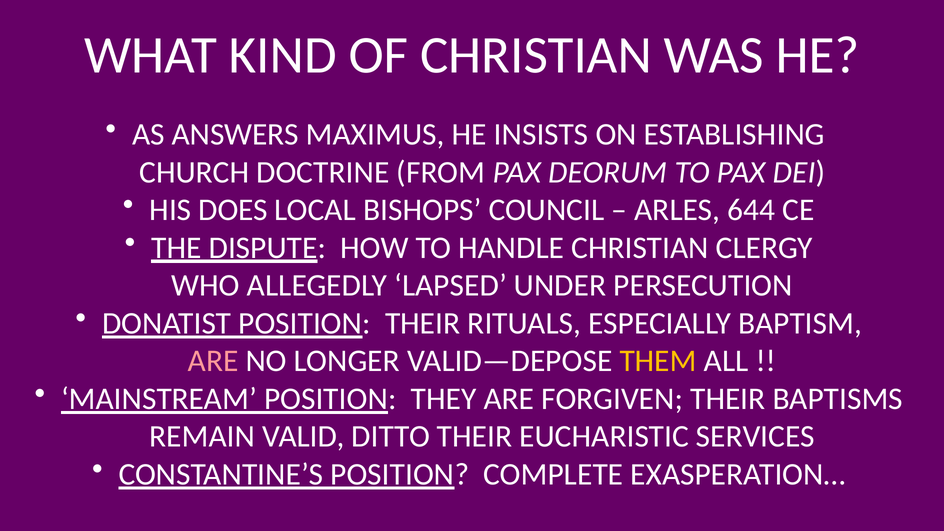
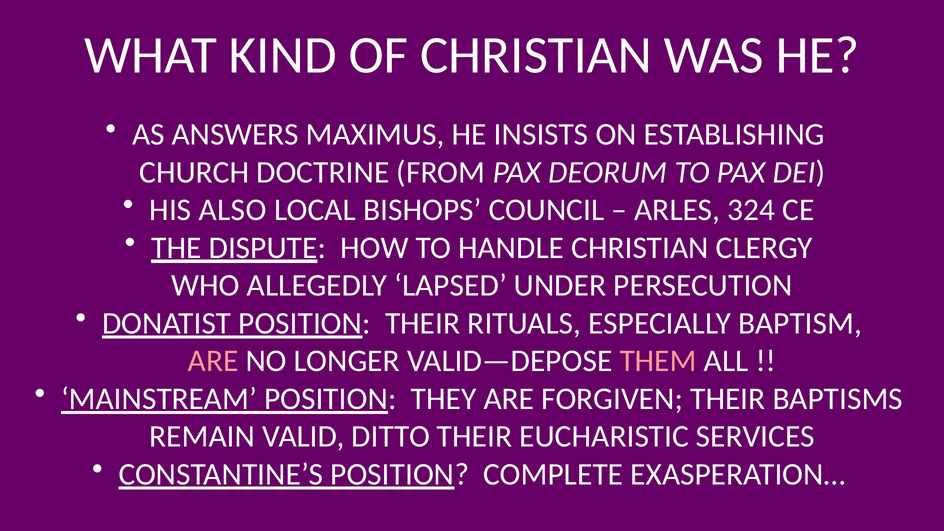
DOES: DOES -> ALSO
644: 644 -> 324
THEM colour: yellow -> pink
